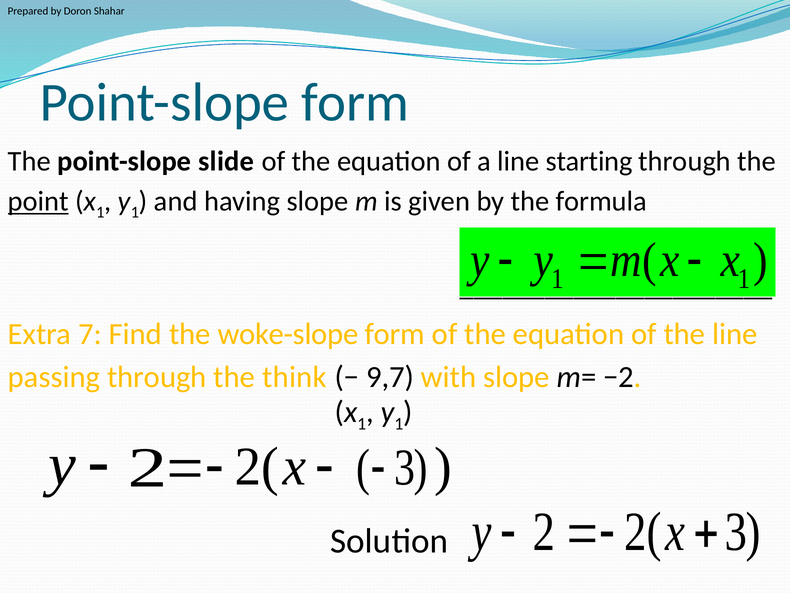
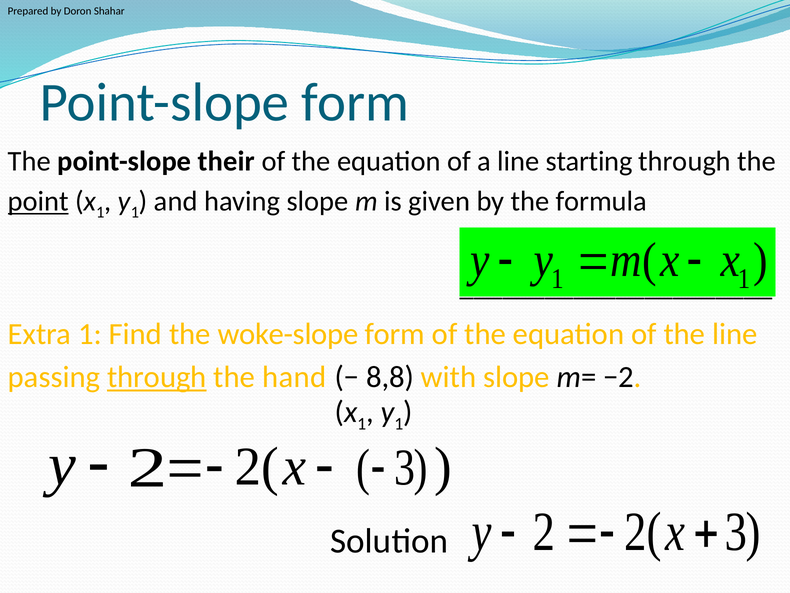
slide: slide -> their
Extra 7: 7 -> 1
through at (157, 377) underline: none -> present
think: think -> hand
9,7: 9,7 -> 8,8
